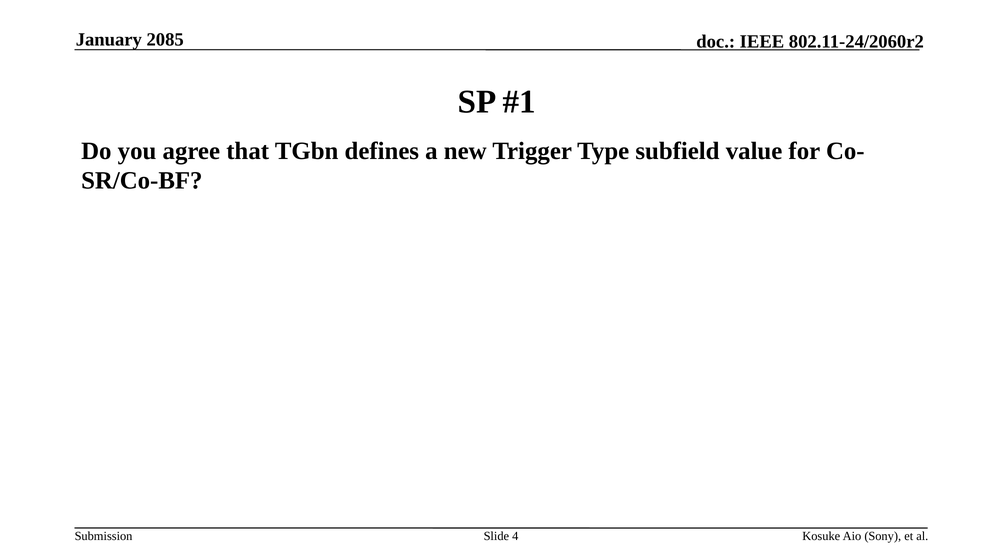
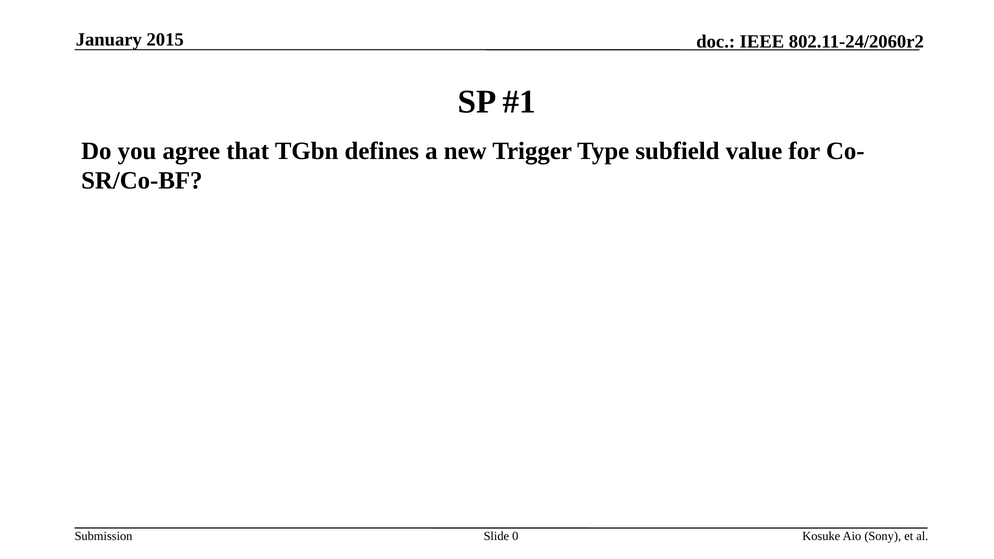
2085: 2085 -> 2015
4: 4 -> 0
